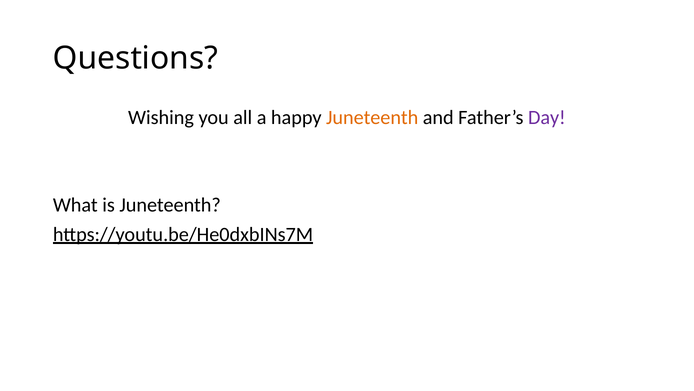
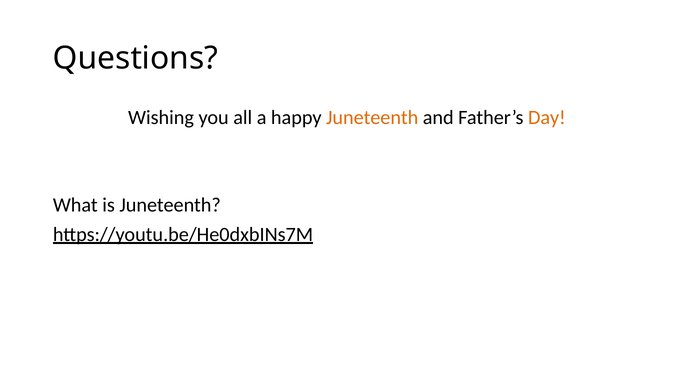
Day colour: purple -> orange
